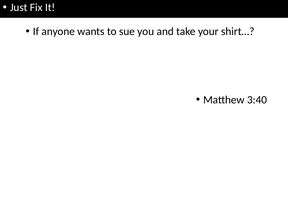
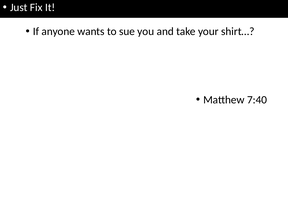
3:40: 3:40 -> 7:40
